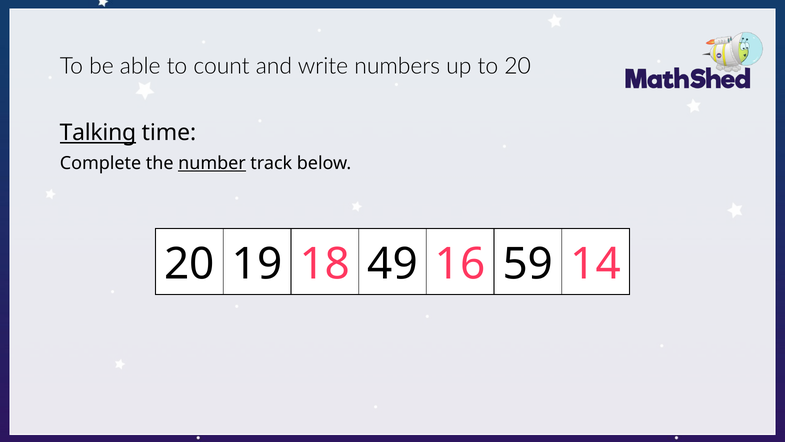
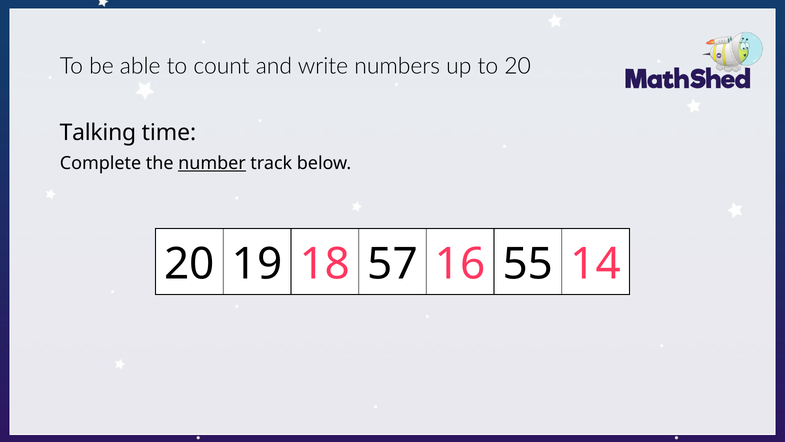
Talking underline: present -> none
49: 49 -> 57
59: 59 -> 55
